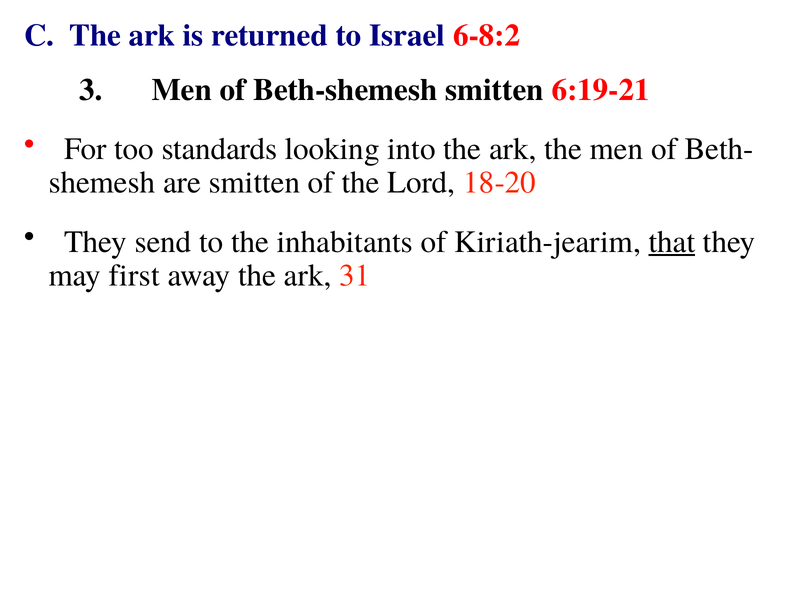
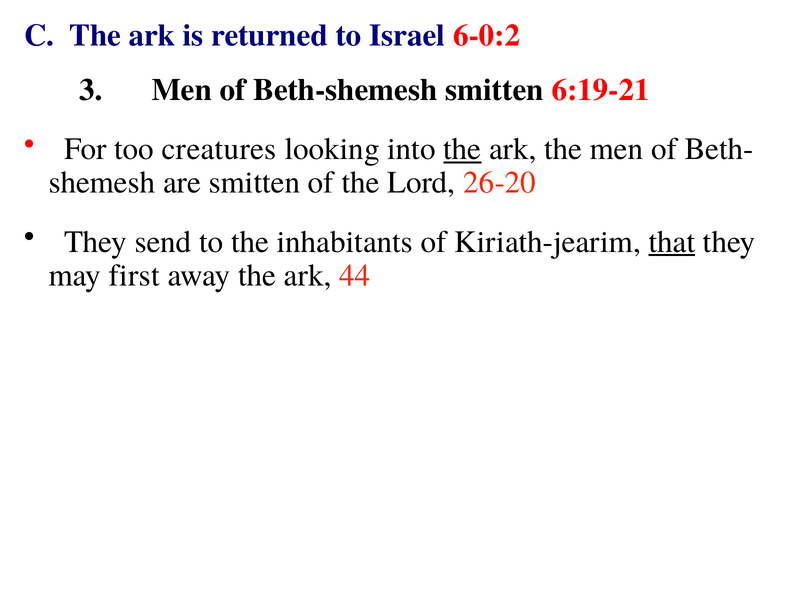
6-8:2: 6-8:2 -> 6-0:2
standards: standards -> creatures
the at (462, 149) underline: none -> present
18-20: 18-20 -> 26-20
31: 31 -> 44
